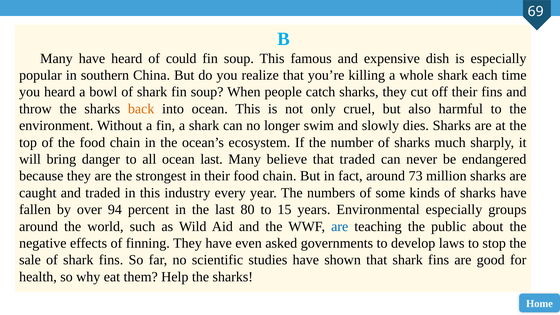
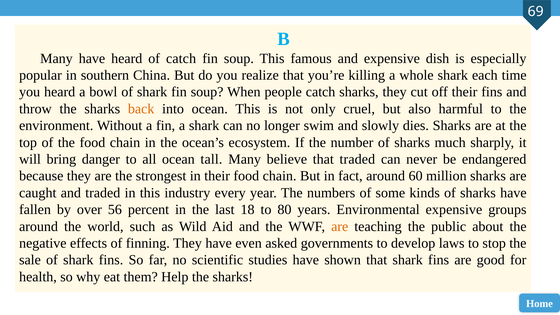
of could: could -> catch
ocean last: last -> tall
73: 73 -> 60
94: 94 -> 56
80: 80 -> 18
15: 15 -> 80
Environmental especially: especially -> expensive
are at (340, 226) colour: blue -> orange
